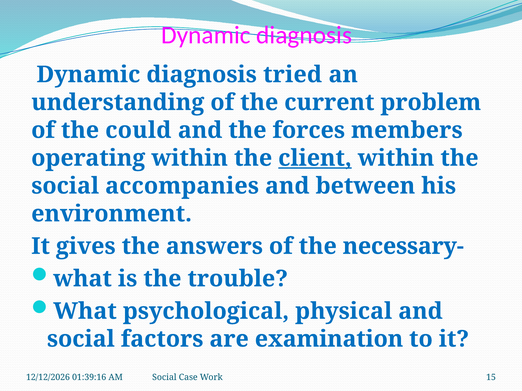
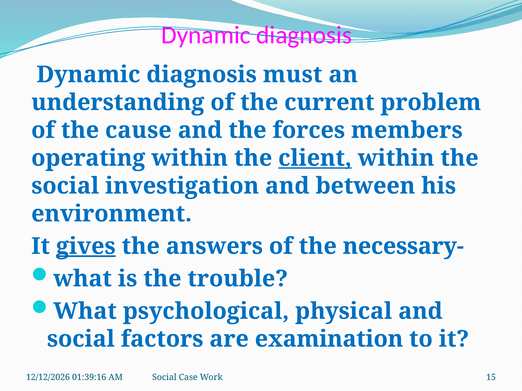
tried: tried -> must
could: could -> cause
accompanies: accompanies -> investigation
gives underline: none -> present
